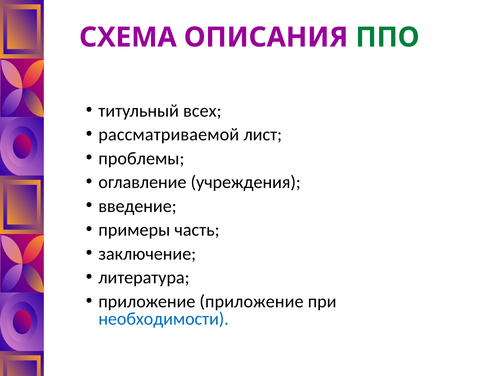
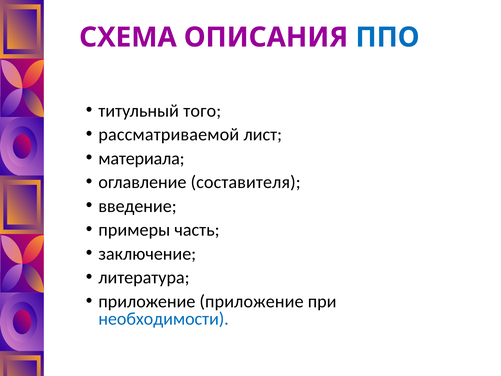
ППО colour: green -> blue
всех: всех -> того
проблемы: проблемы -> материала
учреждения: учреждения -> составителя
